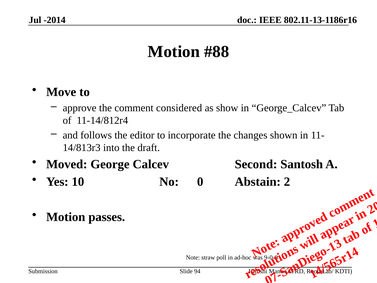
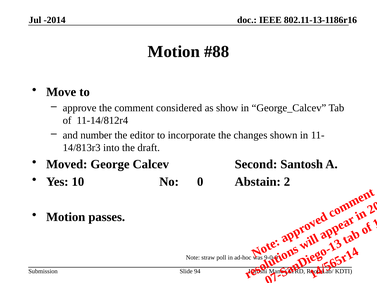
follows: follows -> number
